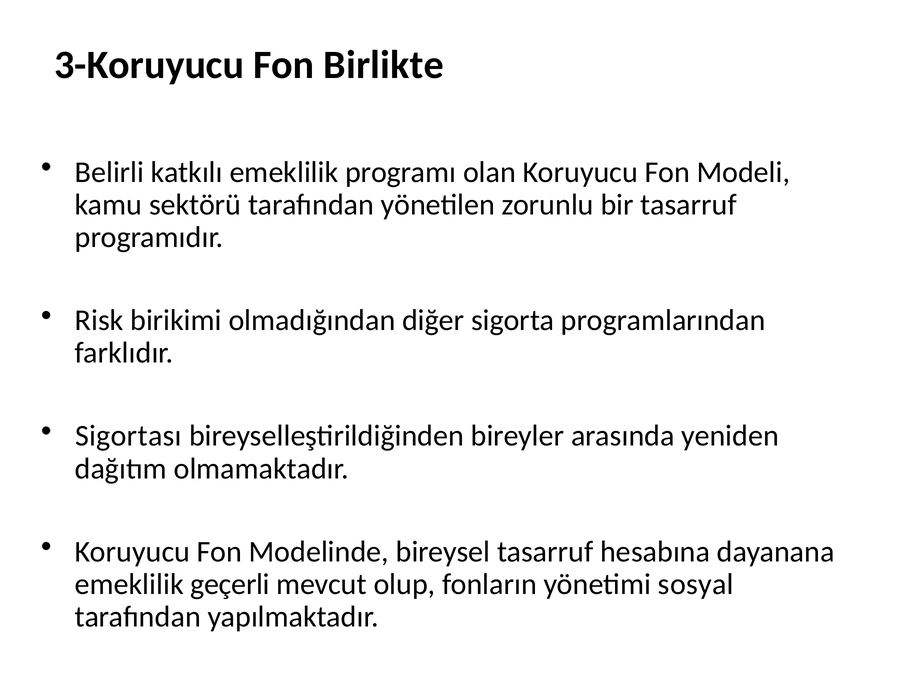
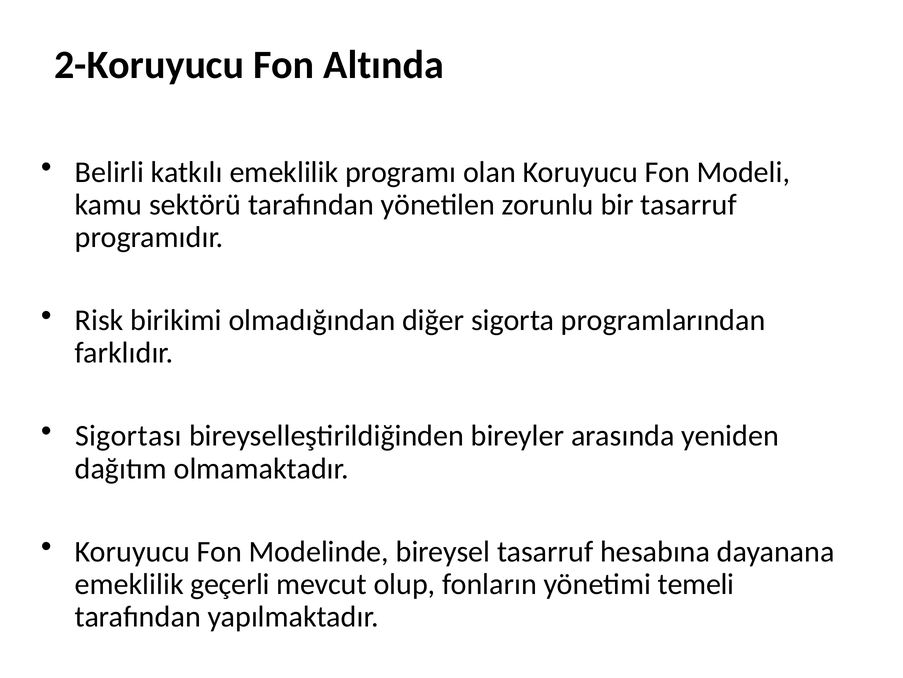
3-Koruyucu: 3-Koruyucu -> 2-Koruyucu
Birlikte: Birlikte -> Altında
sosyal: sosyal -> temeli
